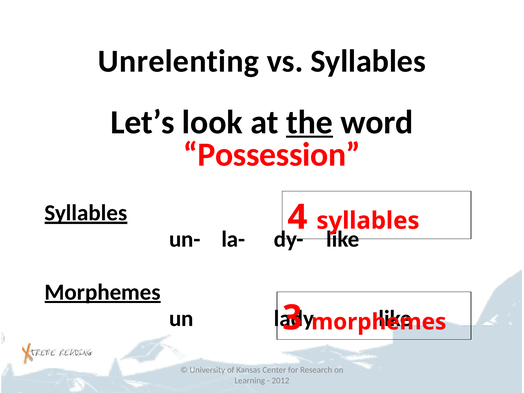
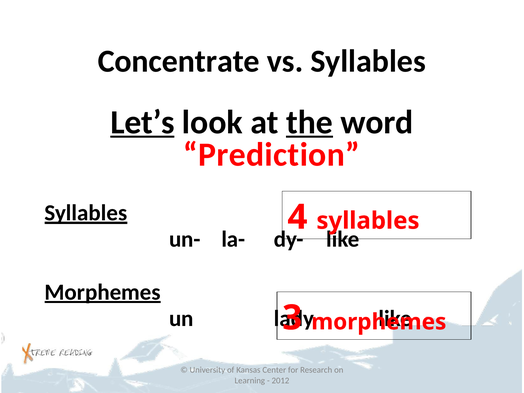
Unrelenting: Unrelenting -> Concentrate
Let’s underline: none -> present
Possession: Possession -> Prediction
